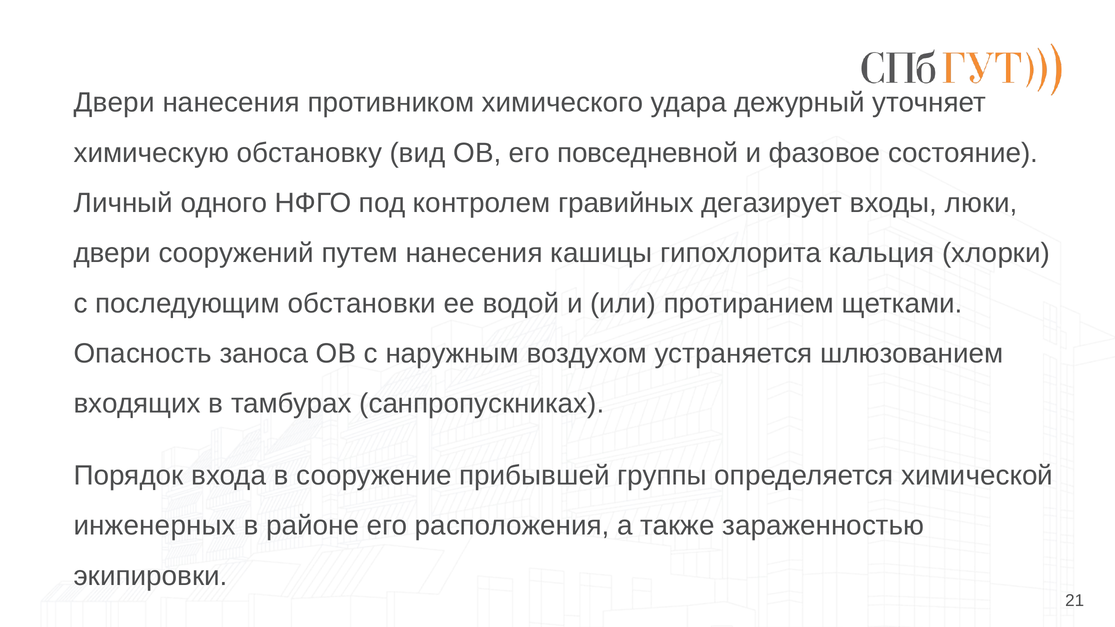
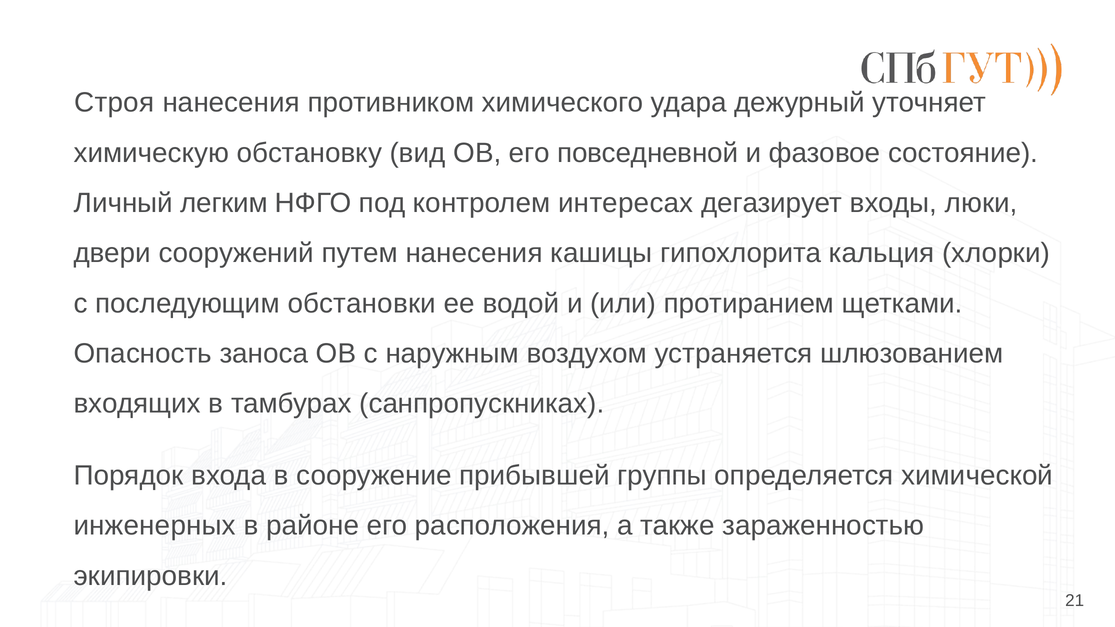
Двери at (114, 103): Двери -> Строя
одного: одного -> легким
гравийных: гравийных -> интересах
